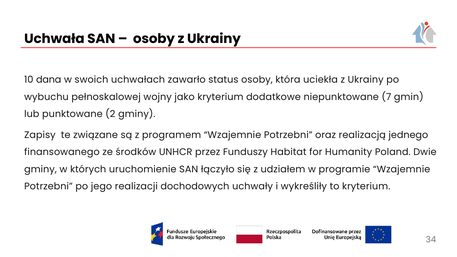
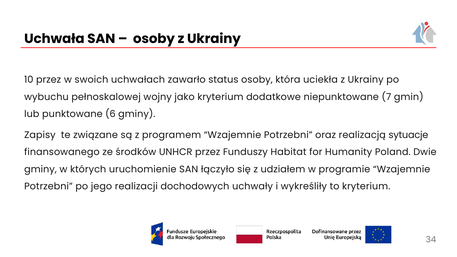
10 dana: dana -> przez
2: 2 -> 6
jednego: jednego -> sytuacje
